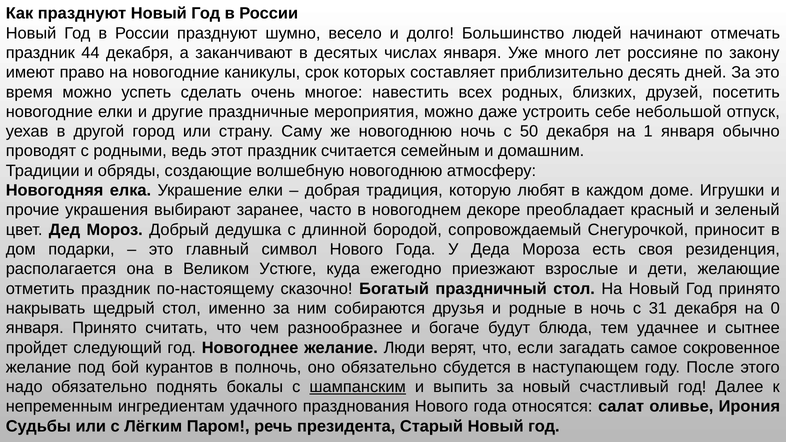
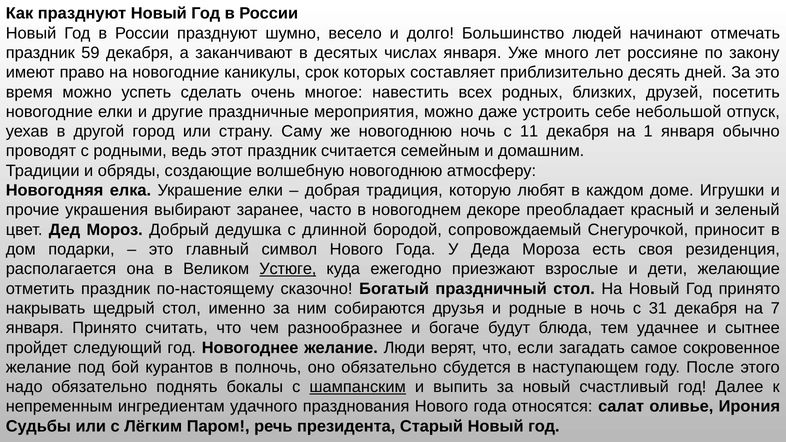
44: 44 -> 59
50: 50 -> 11
Устюге underline: none -> present
0: 0 -> 7
